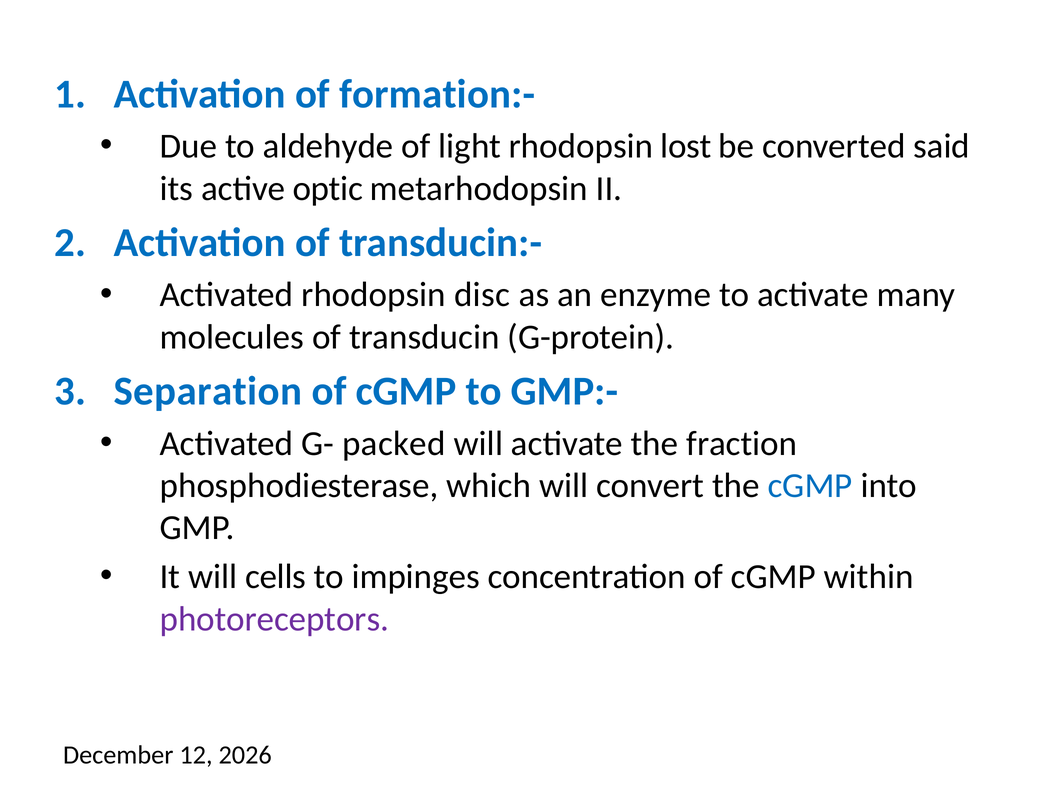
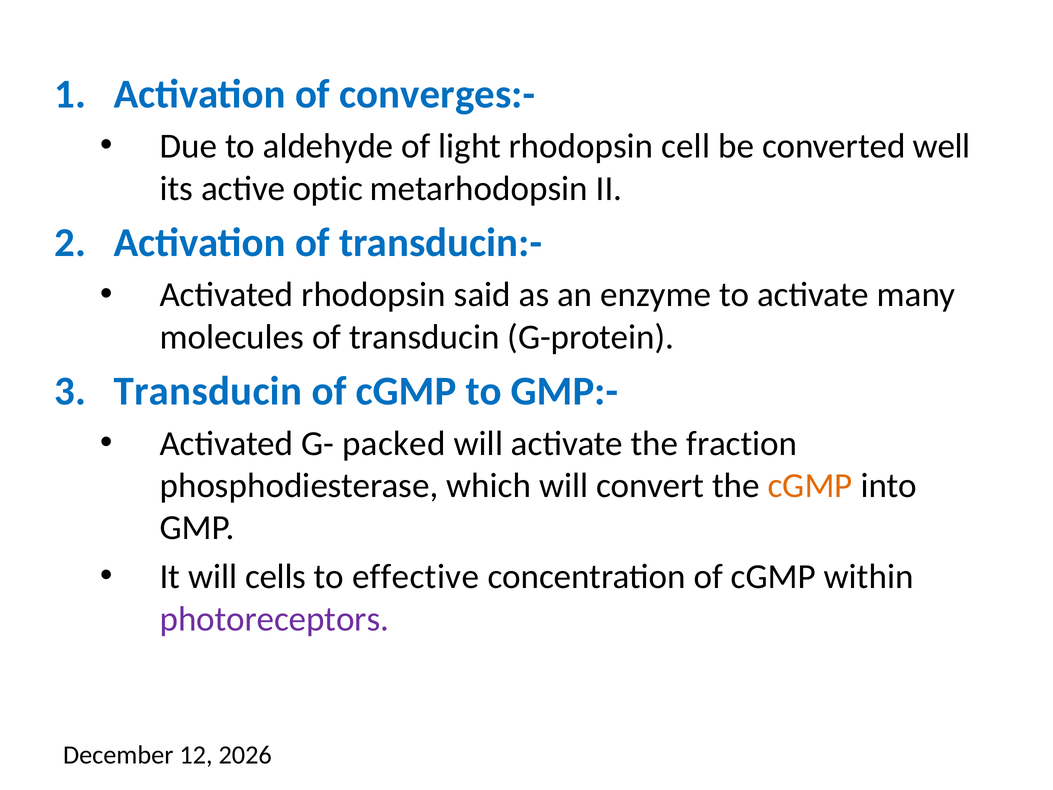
formation:-: formation:- -> converges:-
lost: lost -> cell
said: said -> well
disc: disc -> said
3 Separation: Separation -> Transducin
cGMP at (810, 485) colour: blue -> orange
impinges: impinges -> effective
